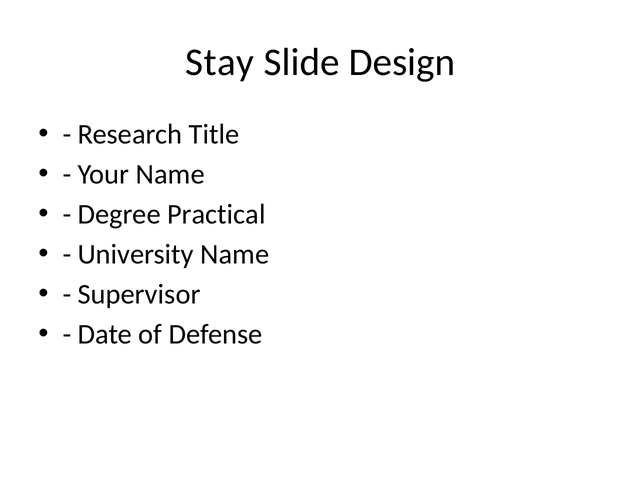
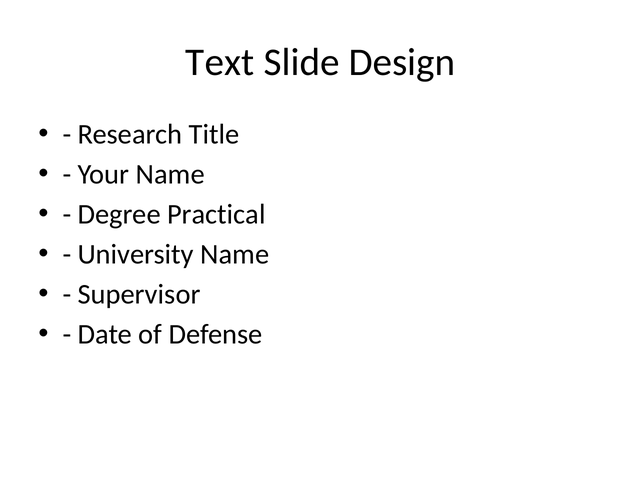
Stay: Stay -> Text
